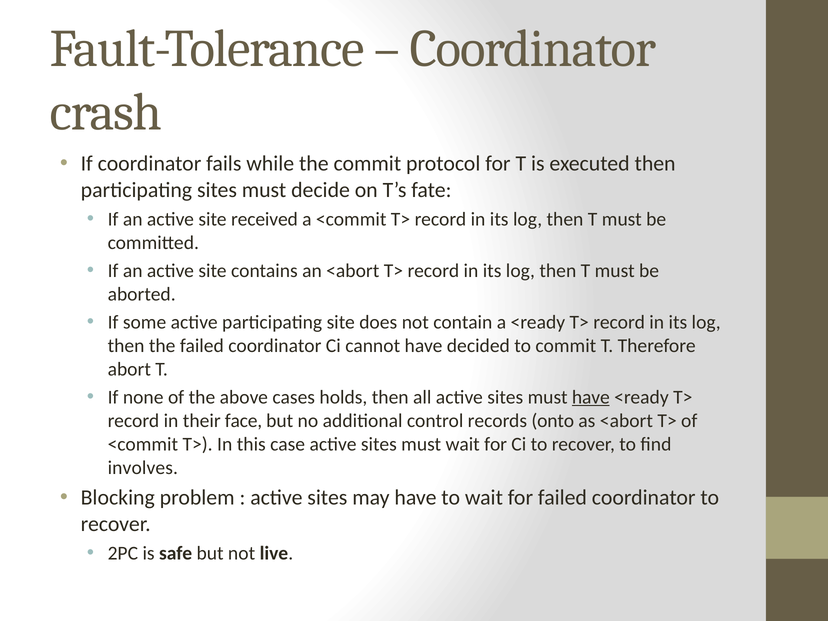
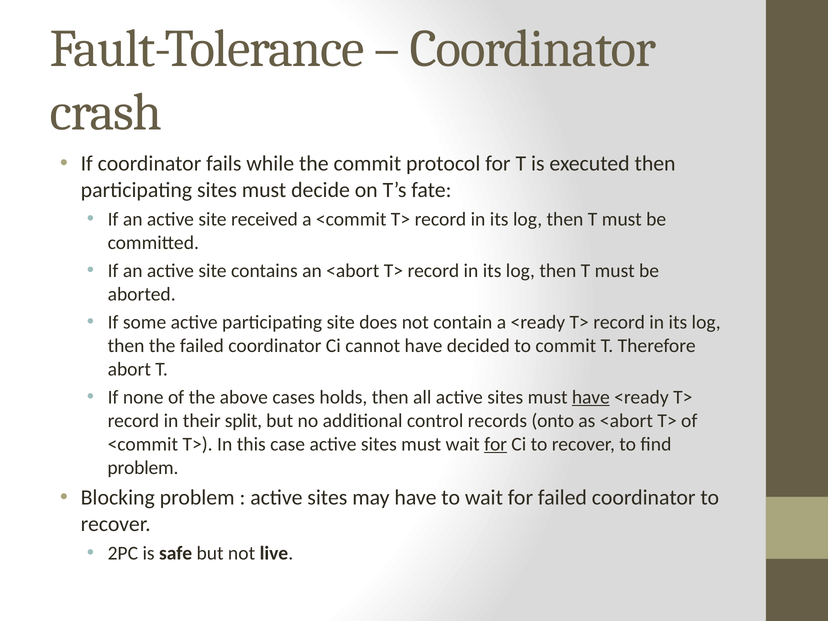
face: face -> split
for at (496, 444) underline: none -> present
involves at (143, 468): involves -> problem
